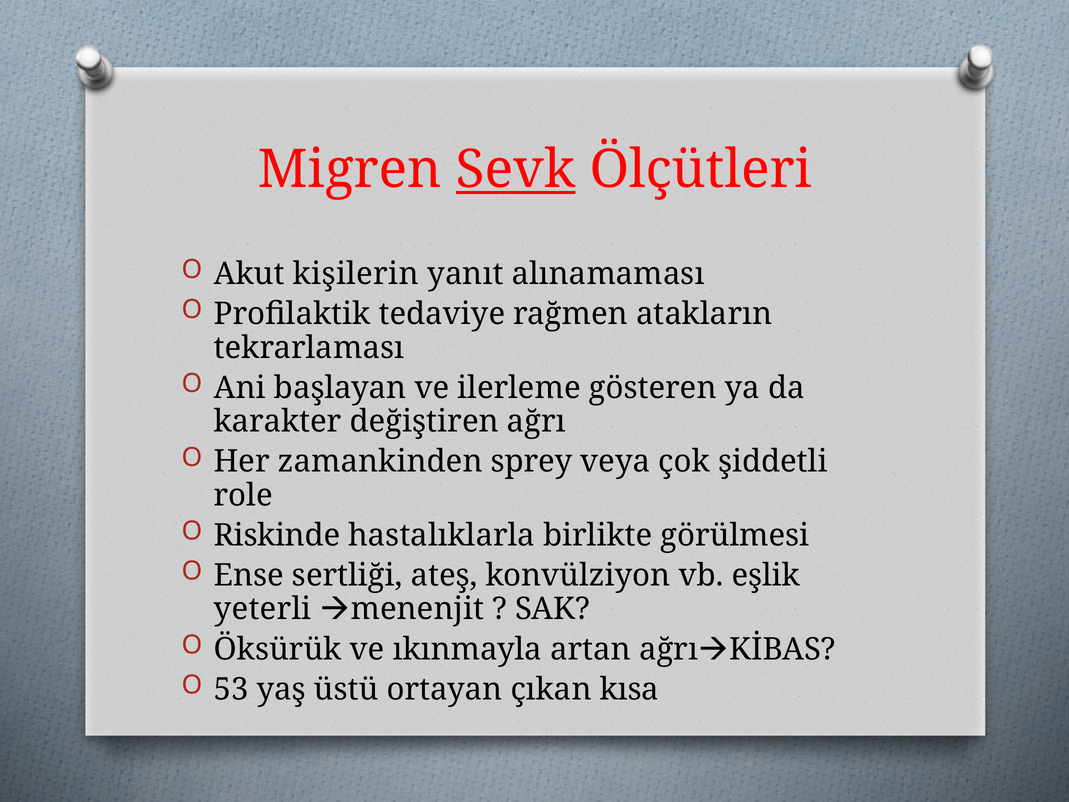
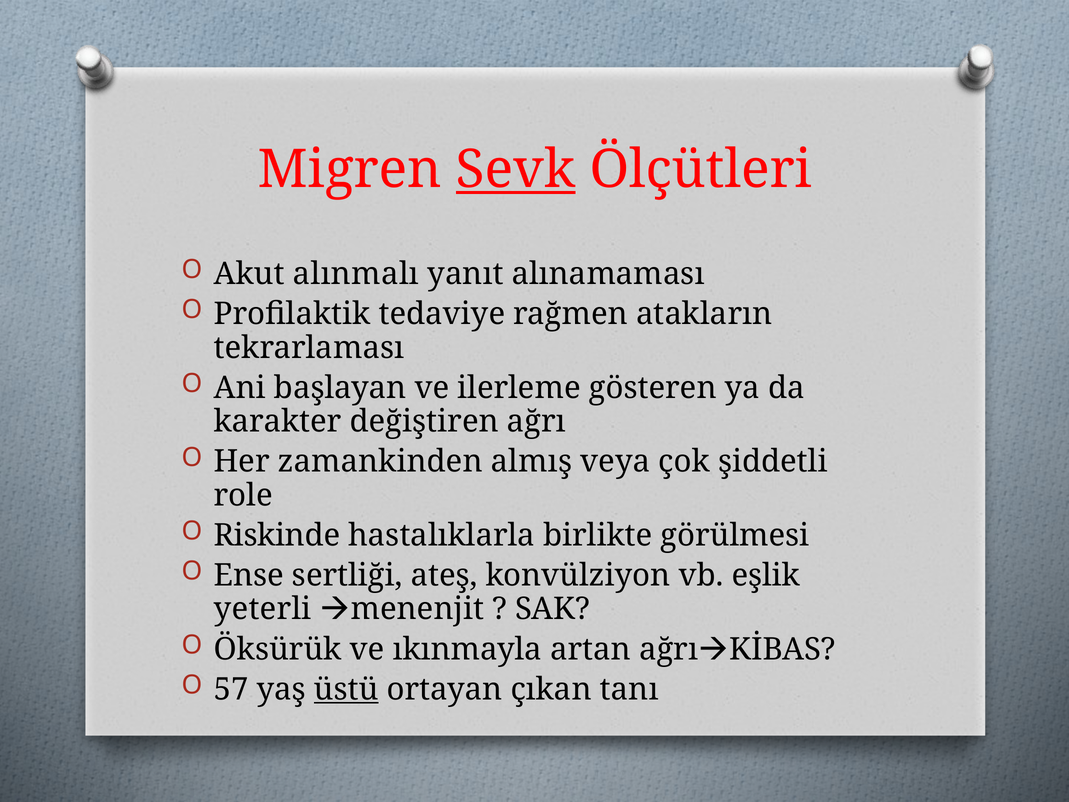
kişilerin: kişilerin -> alınmalı
sprey: sprey -> almış
53: 53 -> 57
üstü underline: none -> present
kısa: kısa -> tanı
